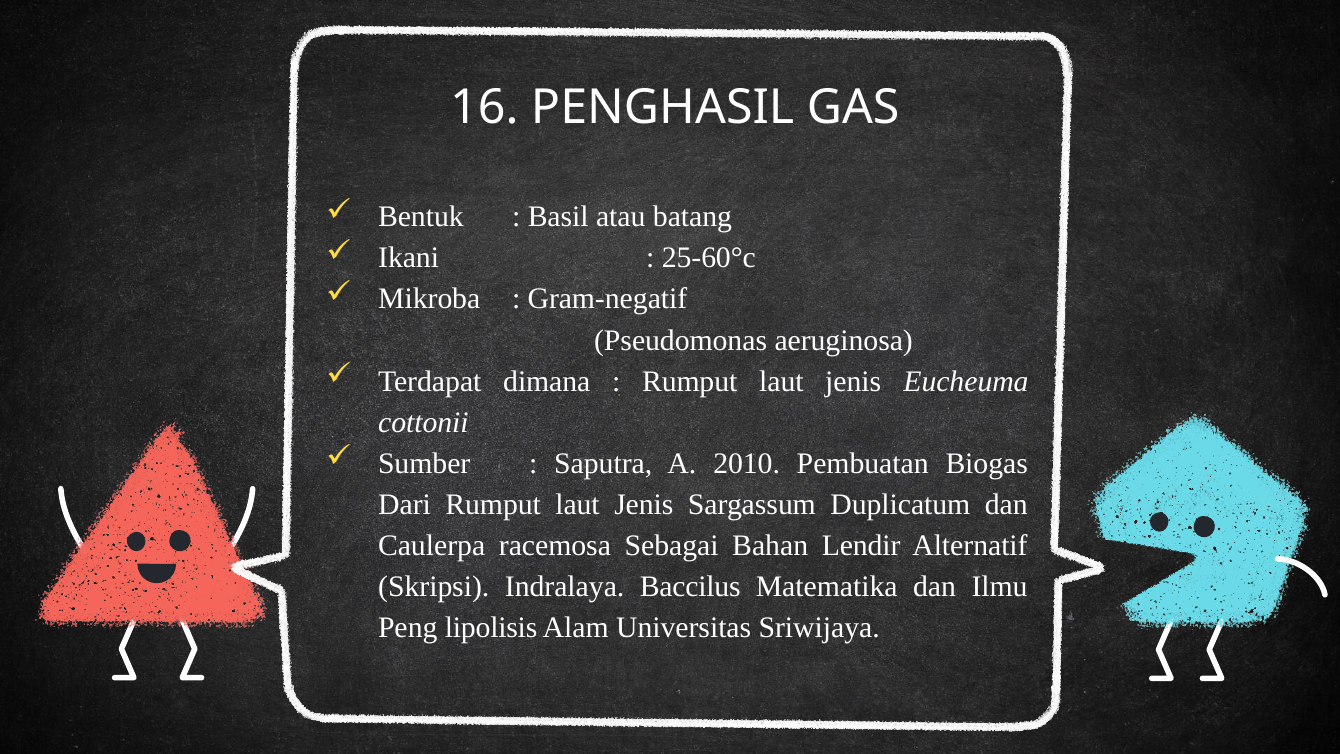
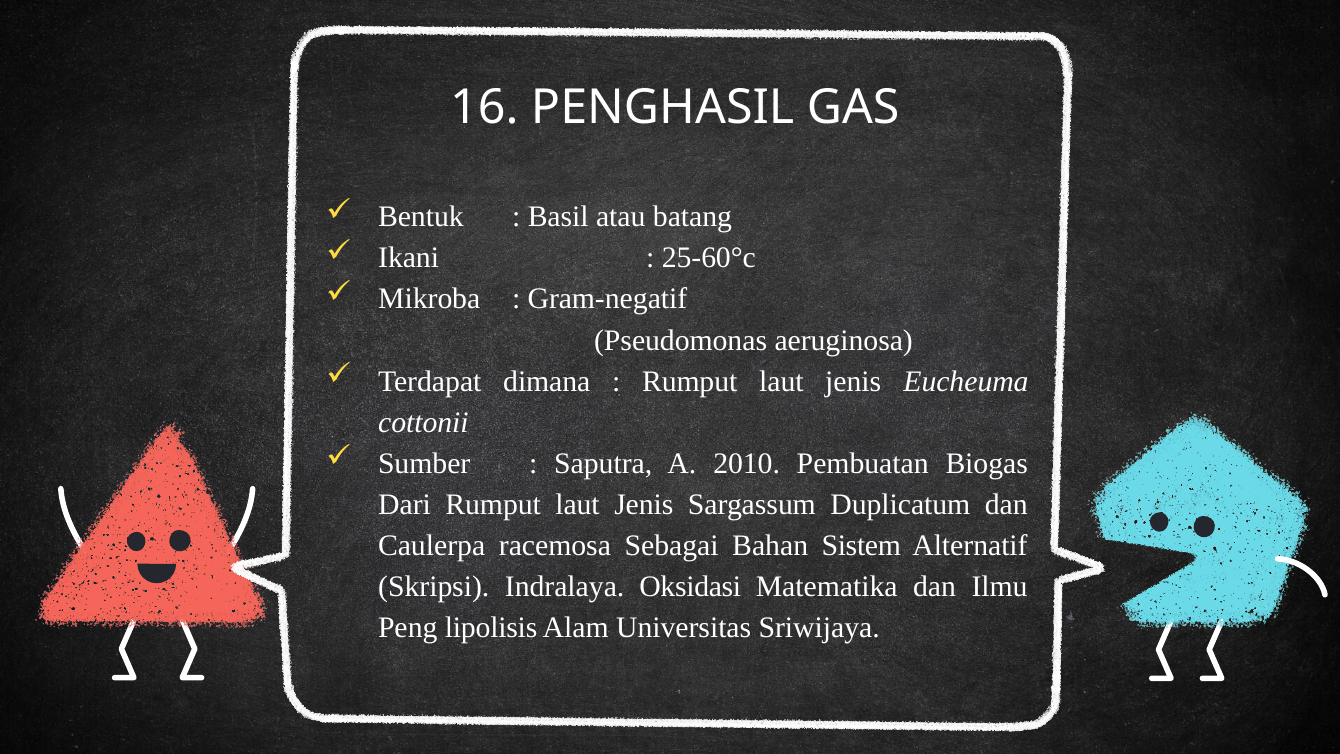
Lendir: Lendir -> Sistem
Baccilus: Baccilus -> Oksidasi
